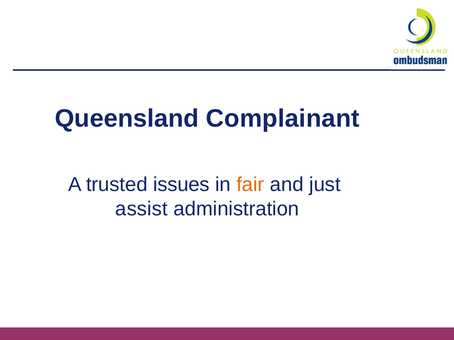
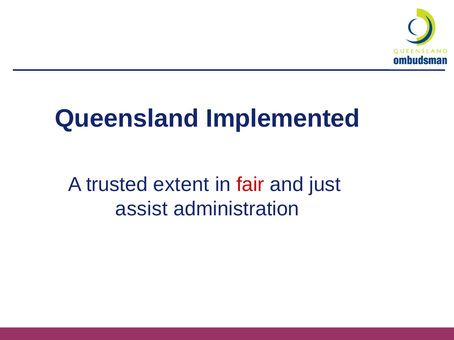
Complainant: Complainant -> Implemented
issues: issues -> extent
fair colour: orange -> red
